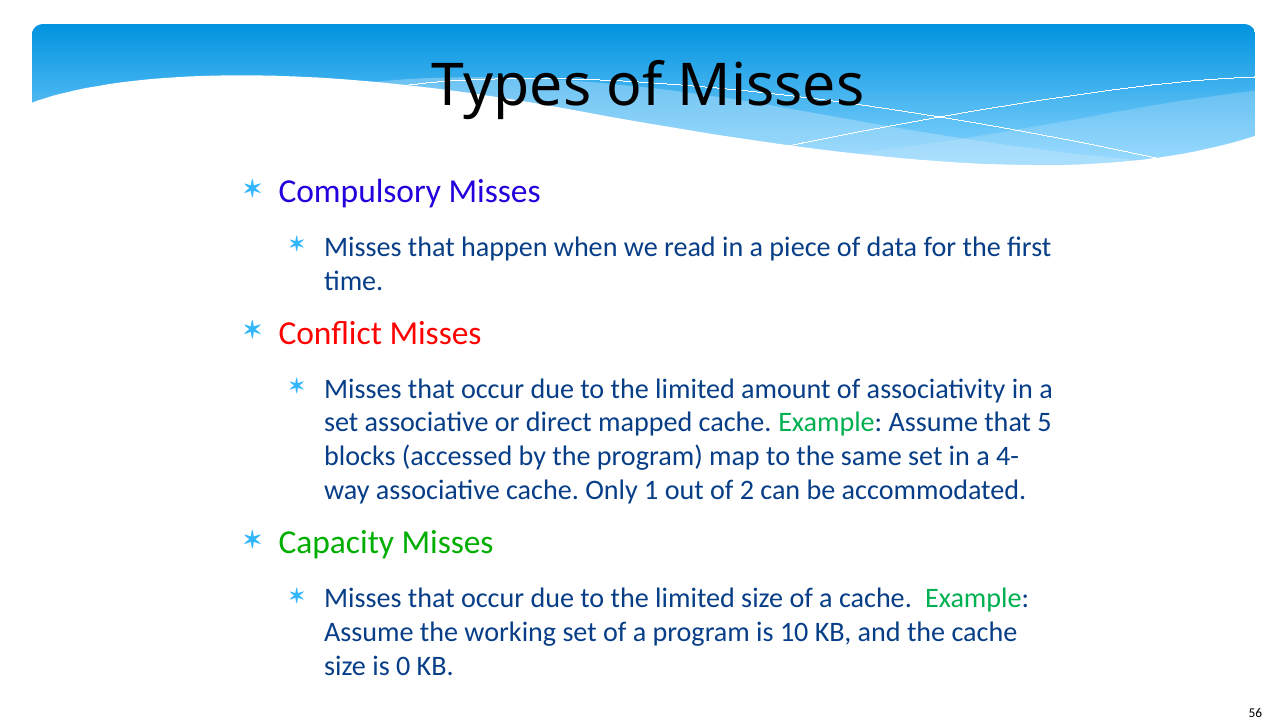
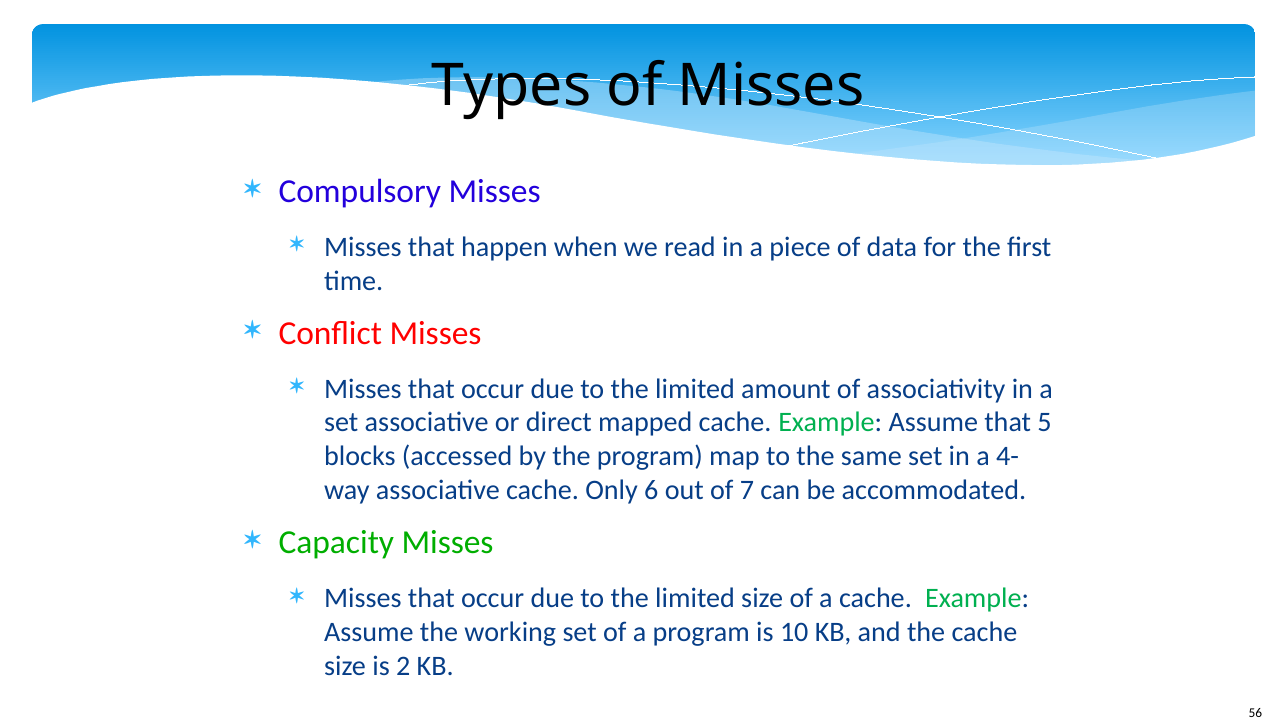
1: 1 -> 6
2: 2 -> 7
0: 0 -> 2
